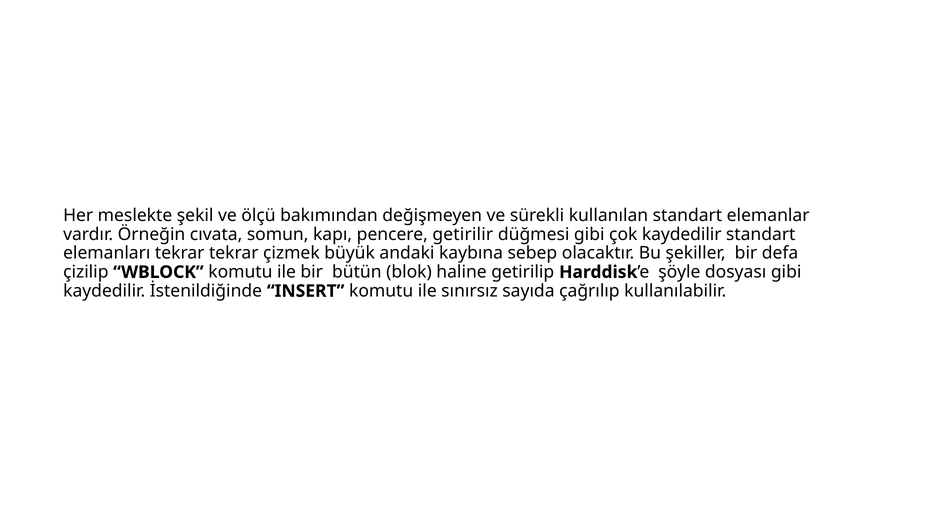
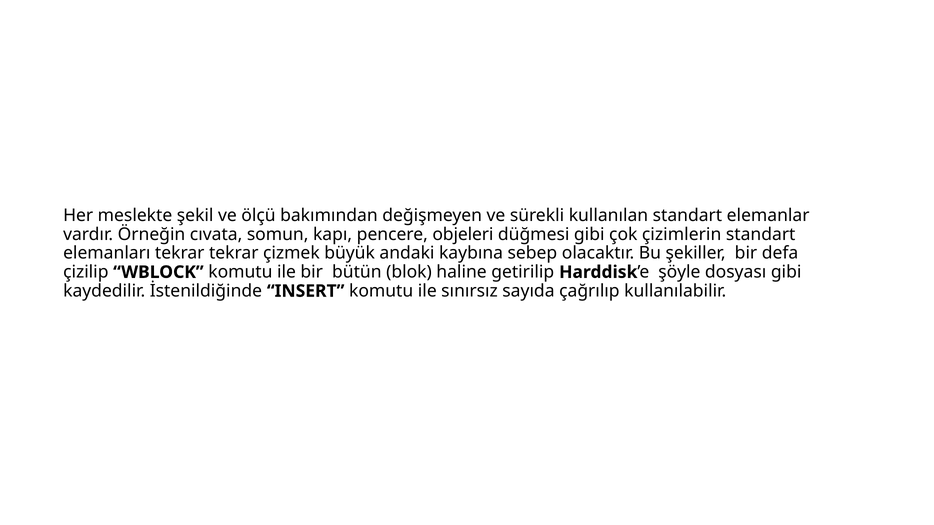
getirilir: getirilir -> objeleri
çok kaydedilir: kaydedilir -> çizimlerin
